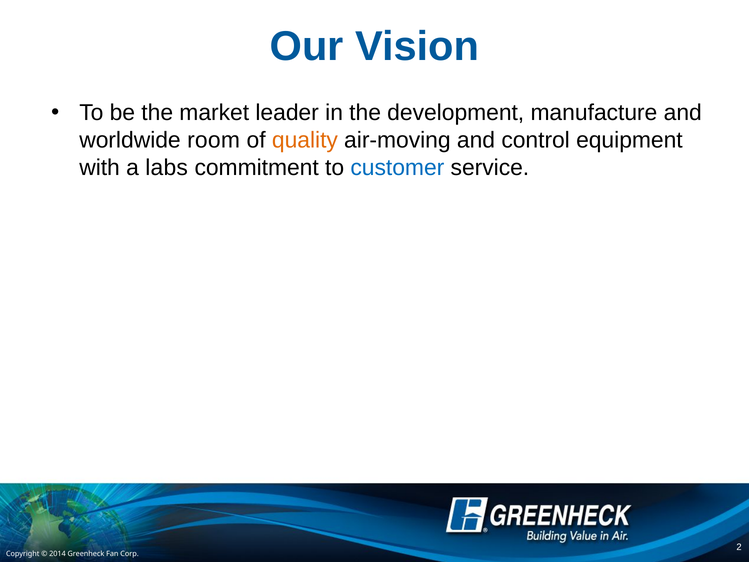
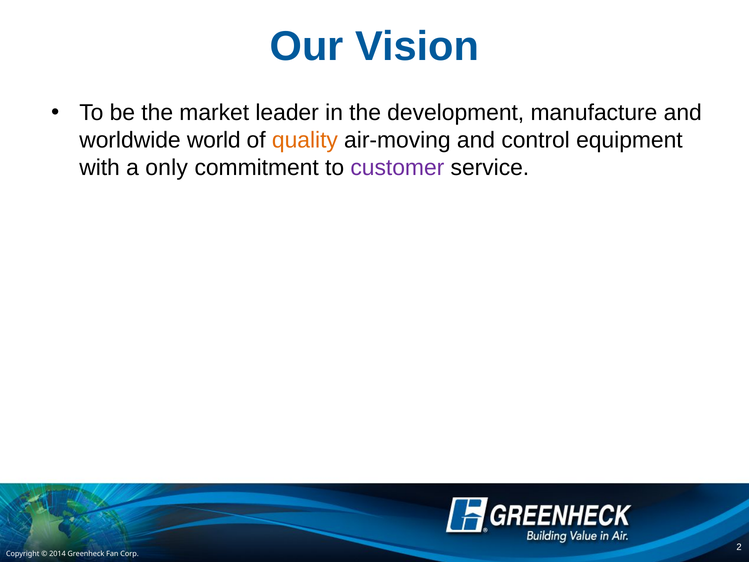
room: room -> world
labs: labs -> only
customer colour: blue -> purple
